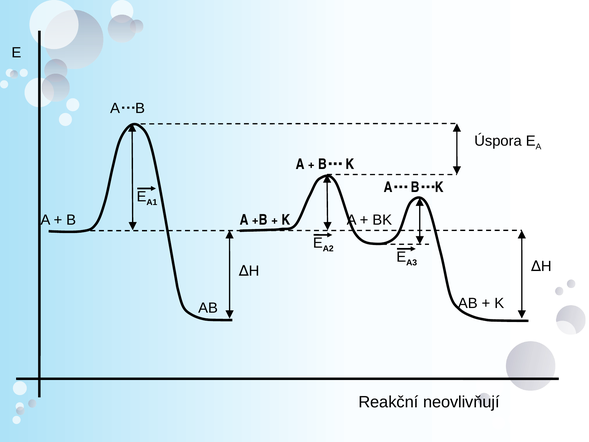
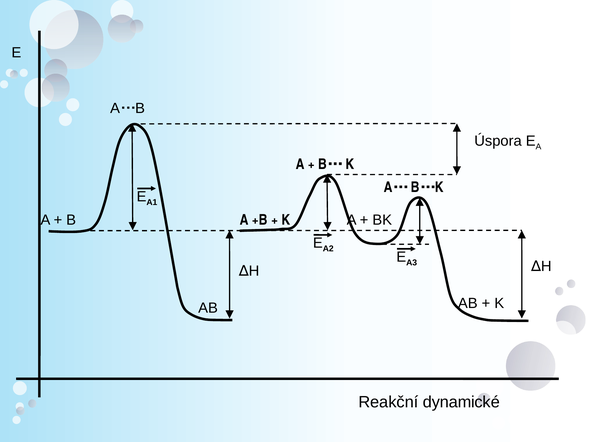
neovlivňují: neovlivňují -> dynamické
